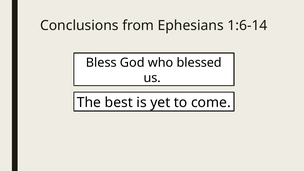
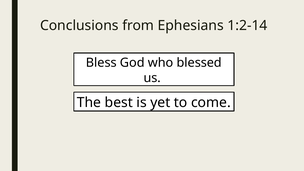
1:6-14: 1:6-14 -> 1:2-14
